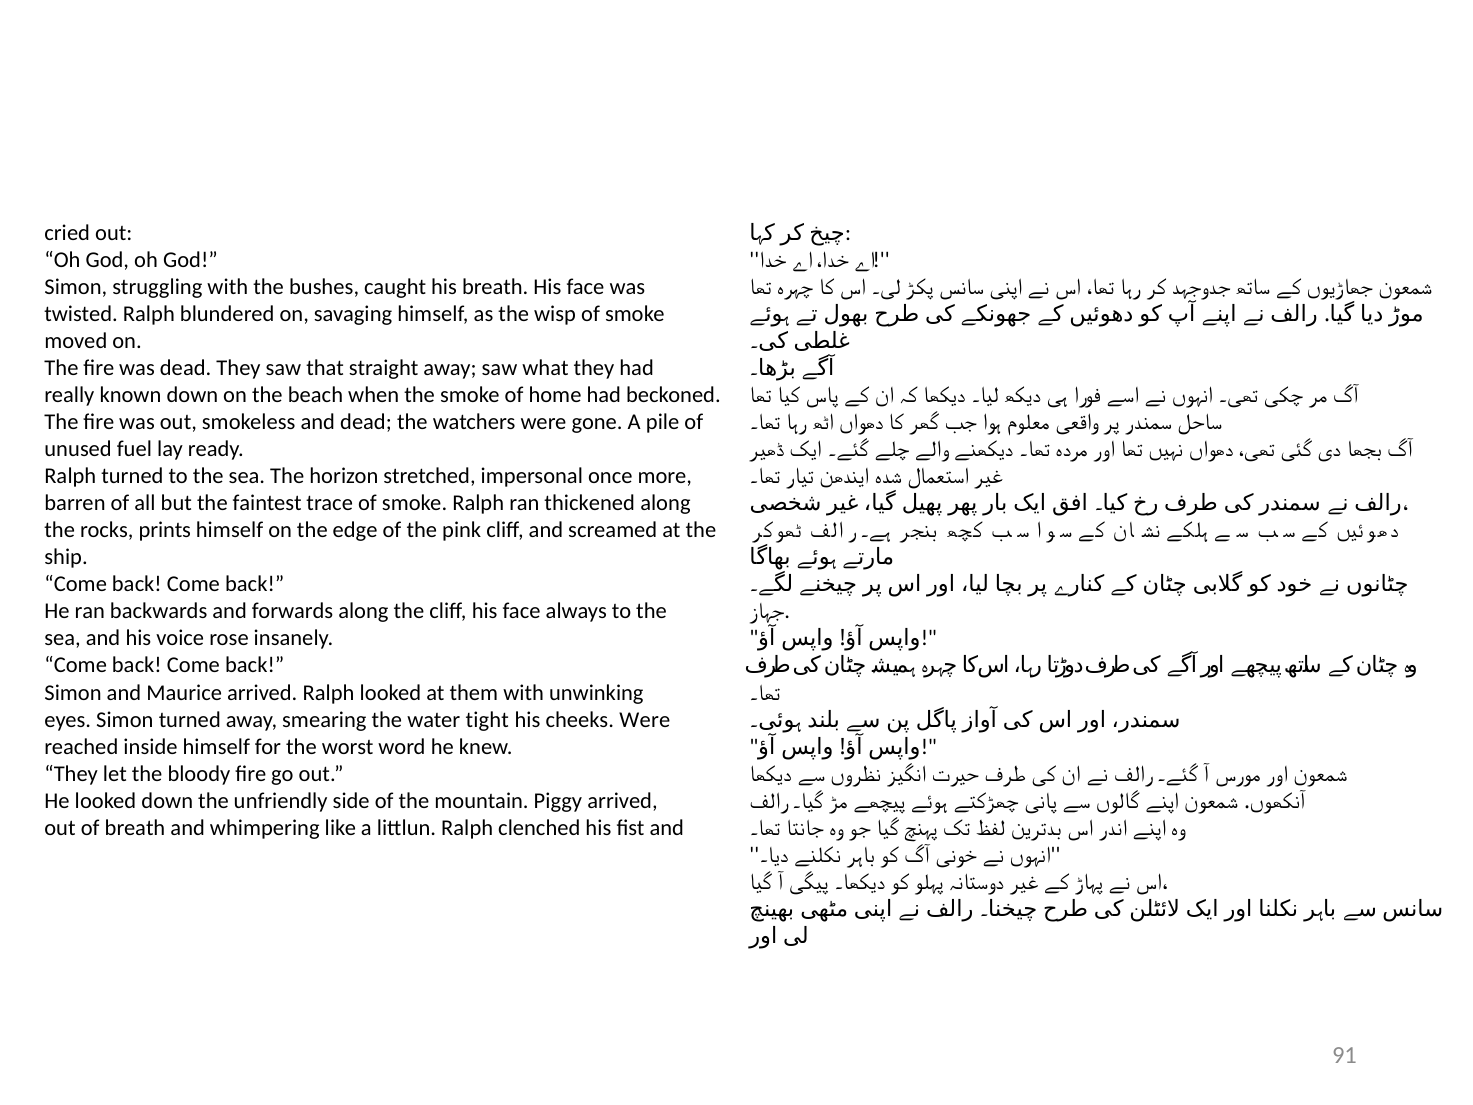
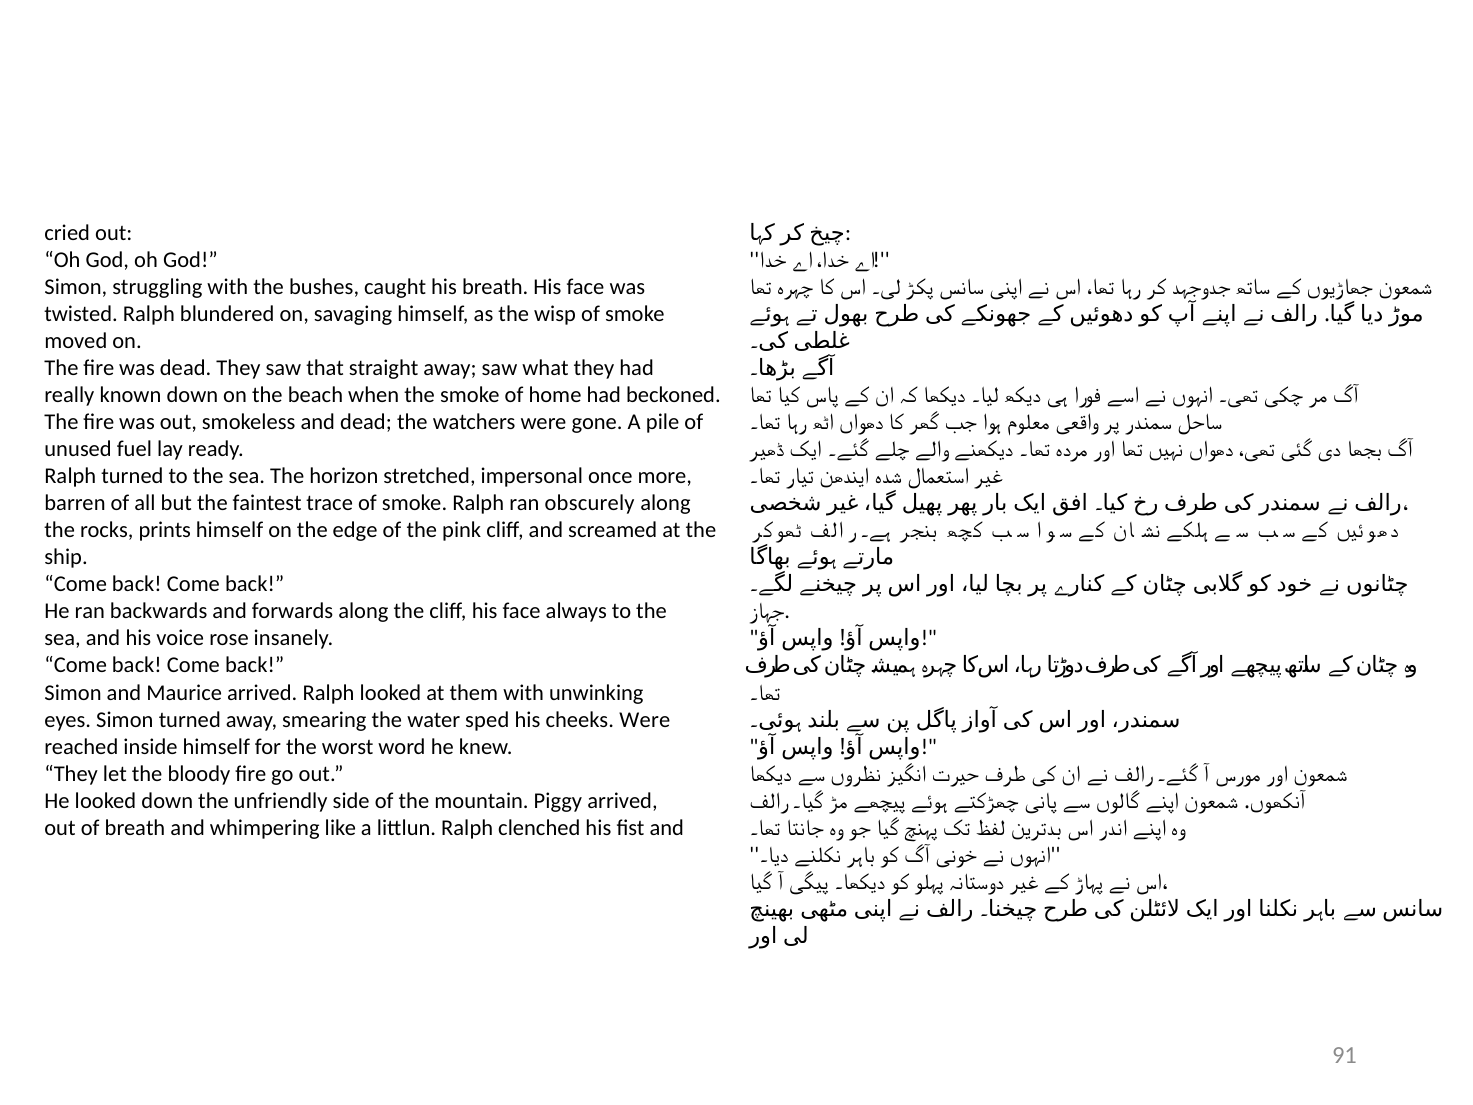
thickened: thickened -> obscurely
tight: tight -> sped
